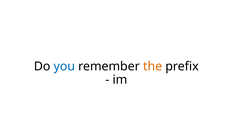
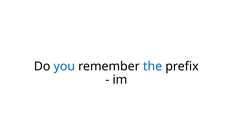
the colour: orange -> blue
